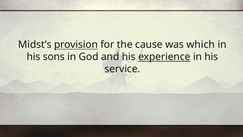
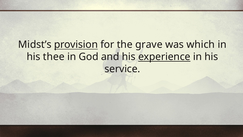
cause: cause -> grave
sons: sons -> thee
